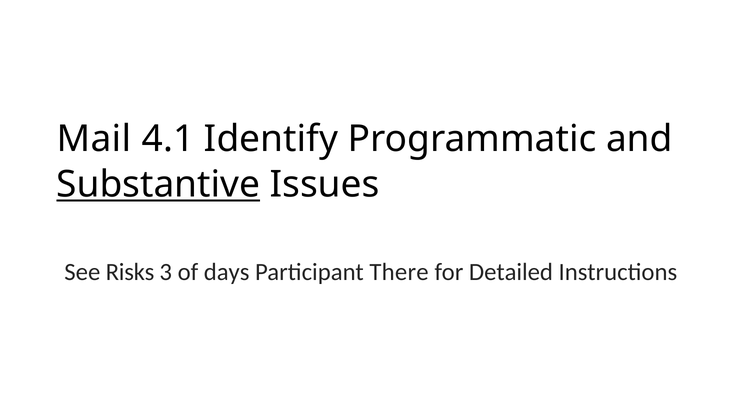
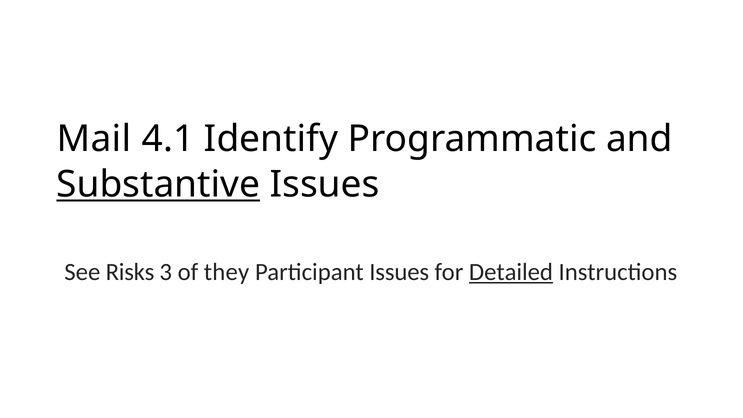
days: days -> they
Participant There: There -> Issues
Detailed underline: none -> present
